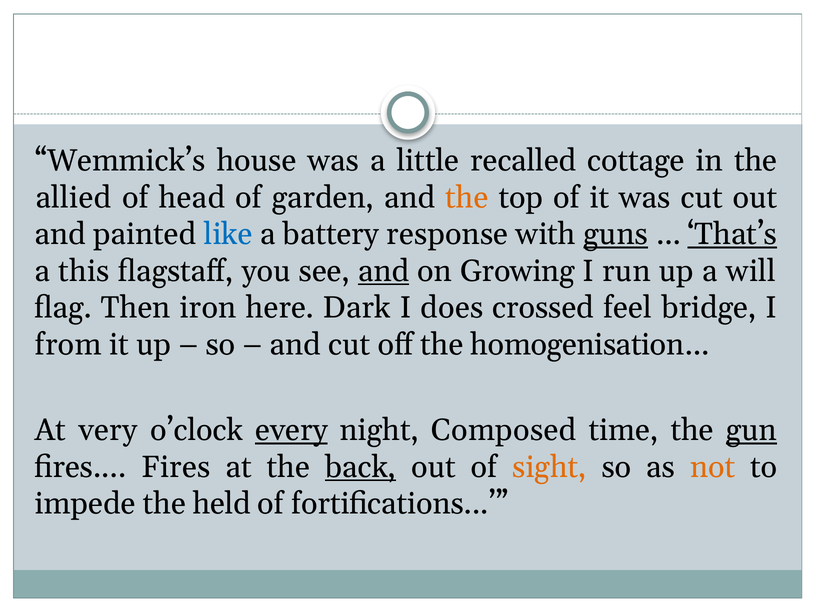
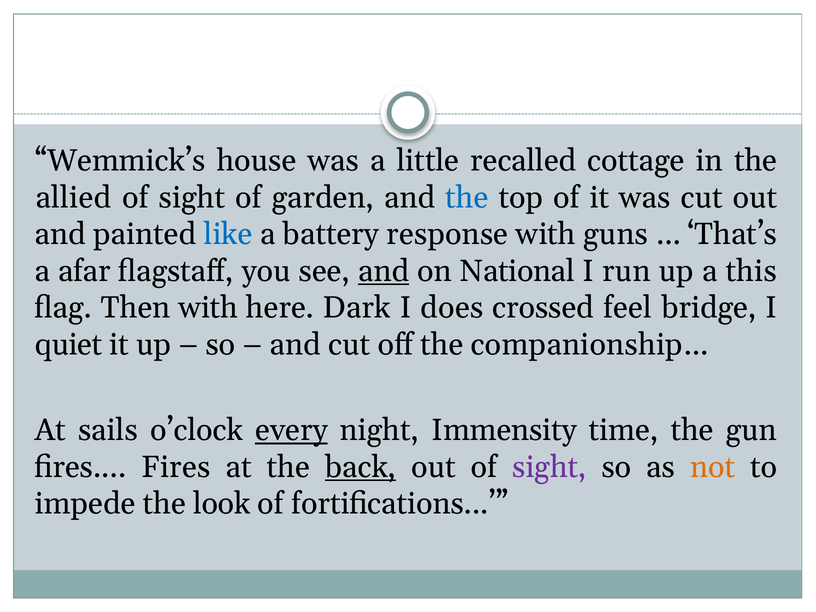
head at (192, 198): head -> sight
the at (467, 198) colour: orange -> blue
guns underline: present -> none
That’s underline: present -> none
this: this -> afar
Growing: Growing -> National
will: will -> this
Then iron: iron -> with
from: from -> quiet
homogenisation…: homogenisation… -> companionship…
very: very -> sails
Composed: Composed -> Immensity
gun underline: present -> none
sight at (549, 467) colour: orange -> purple
held: held -> look
